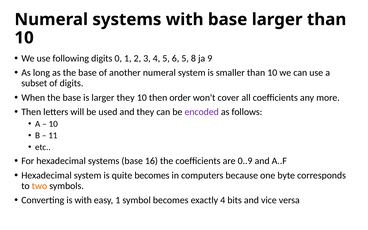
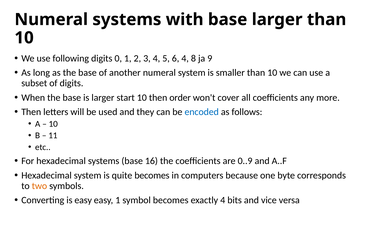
6 5: 5 -> 4
larger they: they -> start
encoded colour: purple -> blue
is with: with -> easy
